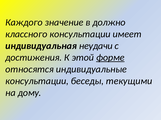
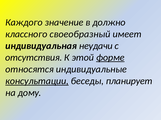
классного консультации: консультации -> своеобразный
достижения: достижения -> отсутствия
консультации at (37, 81) underline: none -> present
текущими: текущими -> планирует
